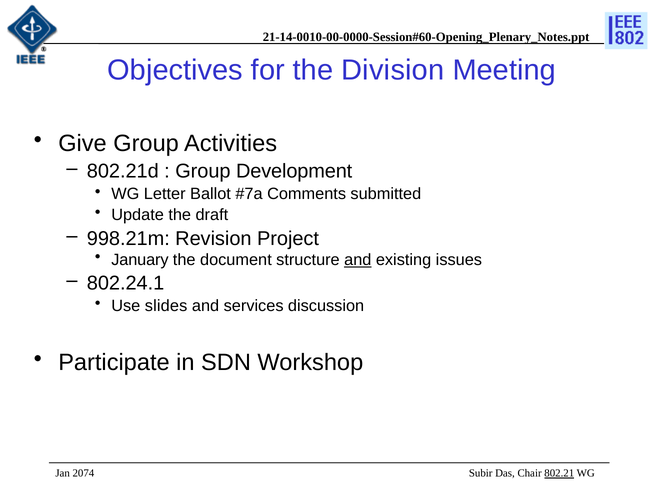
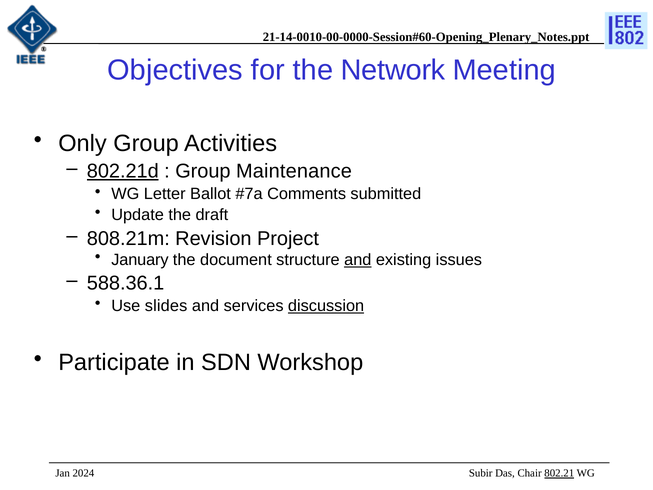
Division: Division -> Network
Give: Give -> Only
802.21d underline: none -> present
Development: Development -> Maintenance
998.21m: 998.21m -> 808.21m
802.24.1: 802.24.1 -> 588.36.1
discussion underline: none -> present
2074: 2074 -> 2024
